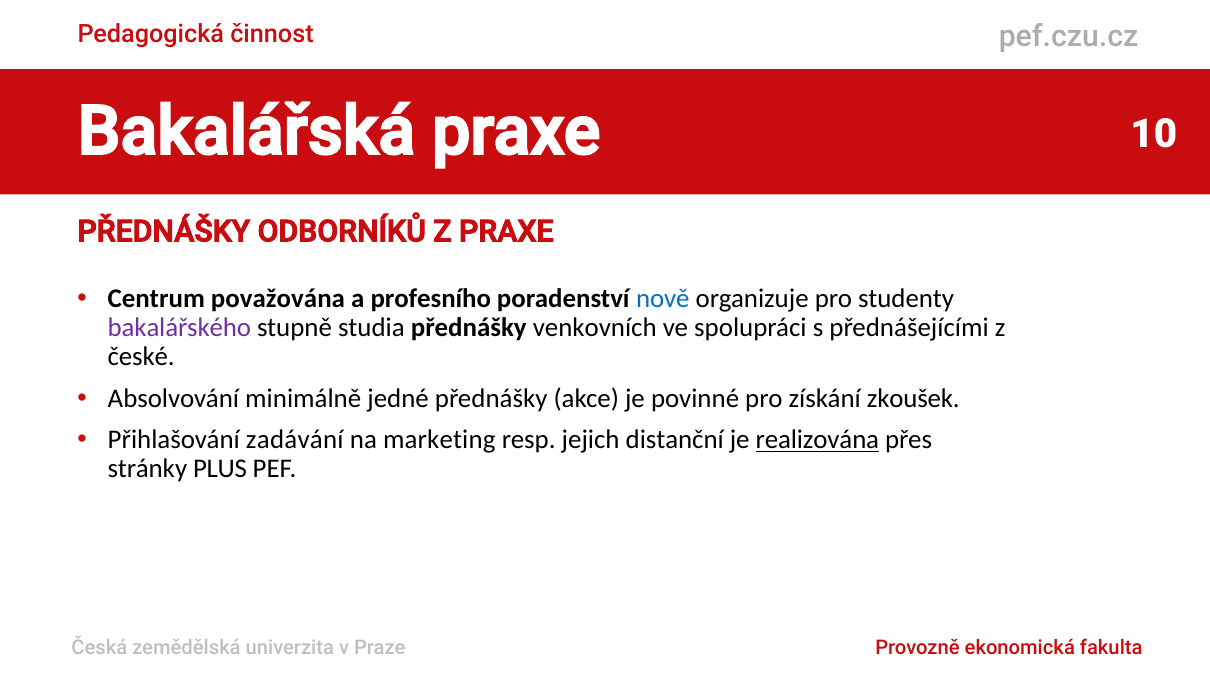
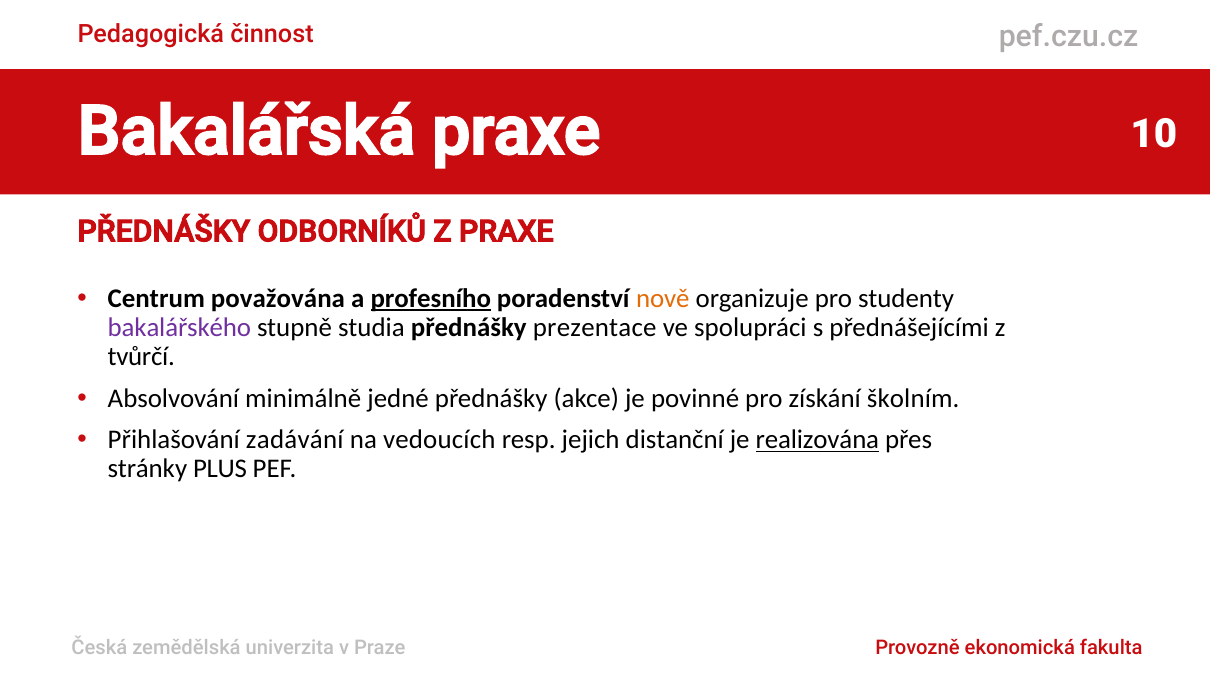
profesního underline: none -> present
nově colour: blue -> orange
venkovních: venkovních -> prezentace
české: české -> tvůrčí
zkoušek: zkoušek -> školním
marketing: marketing -> vedoucích
